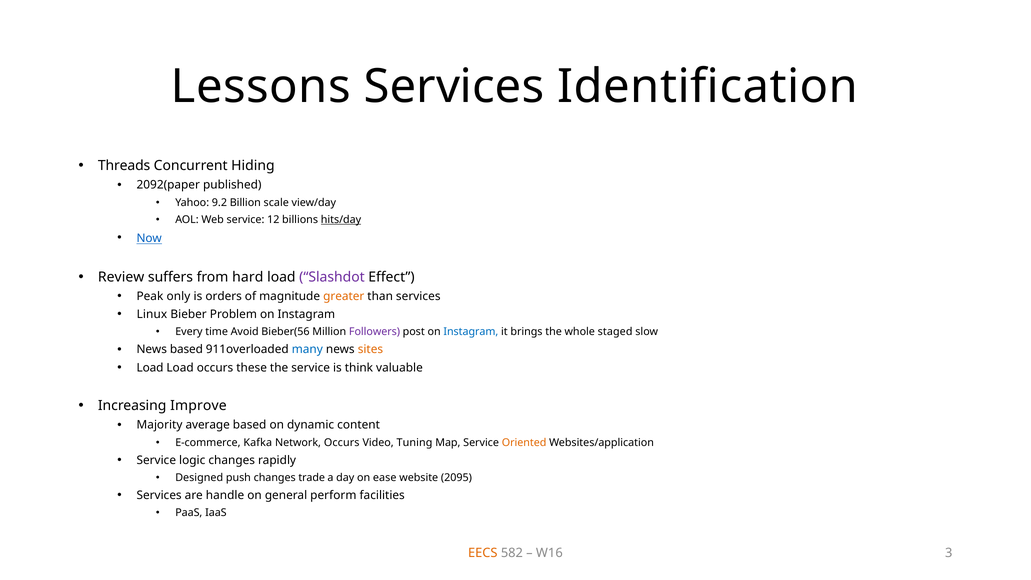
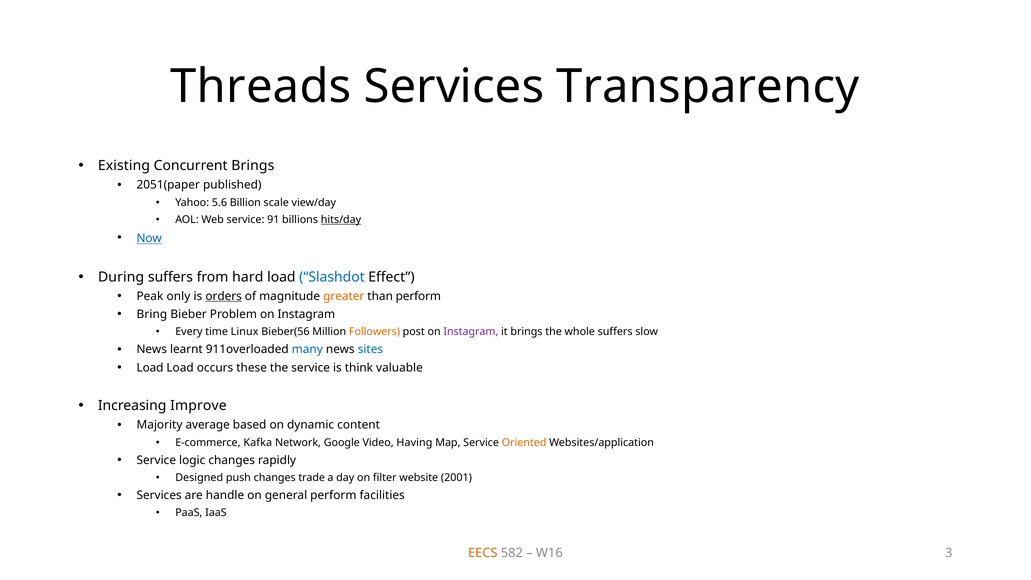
Lessons: Lessons -> Threads
Identification: Identification -> Transparency
Threads: Threads -> Existing
Concurrent Hiding: Hiding -> Brings
2092(paper: 2092(paper -> 2051(paper
9.2: 9.2 -> 5.6
12: 12 -> 91
Review: Review -> During
Slashdot colour: purple -> blue
orders underline: none -> present
than services: services -> perform
Linux: Linux -> Bring
Avoid: Avoid -> Linux
Followers colour: purple -> orange
Instagram at (471, 332) colour: blue -> purple
whole staged: staged -> suffers
News based: based -> learnt
sites colour: orange -> blue
Network Occurs: Occurs -> Google
Tuning: Tuning -> Having
ease: ease -> filter
2095: 2095 -> 2001
